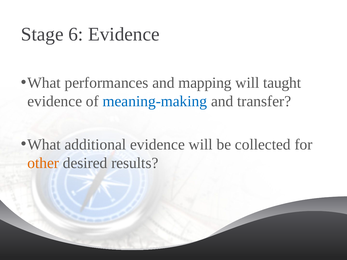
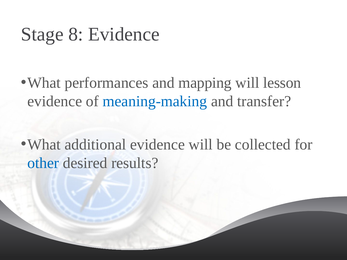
6: 6 -> 8
taught: taught -> lesson
other colour: orange -> blue
